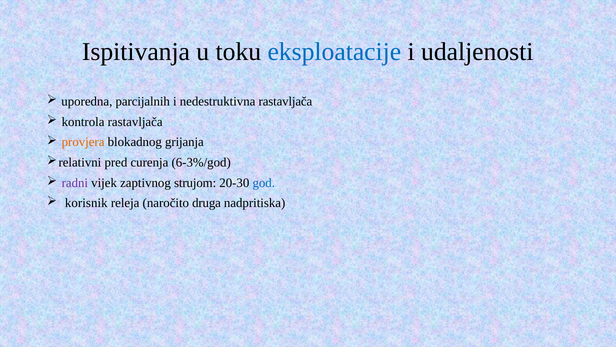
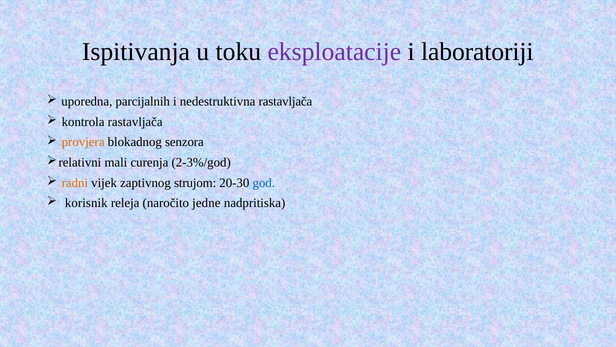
eksploatacije colour: blue -> purple
udaljenosti: udaljenosti -> laboratoriji
grijanja: grijanja -> senzora
pred: pred -> mali
6-3%/god: 6-3%/god -> 2-3%/god
radni colour: purple -> orange
druga: druga -> jedne
